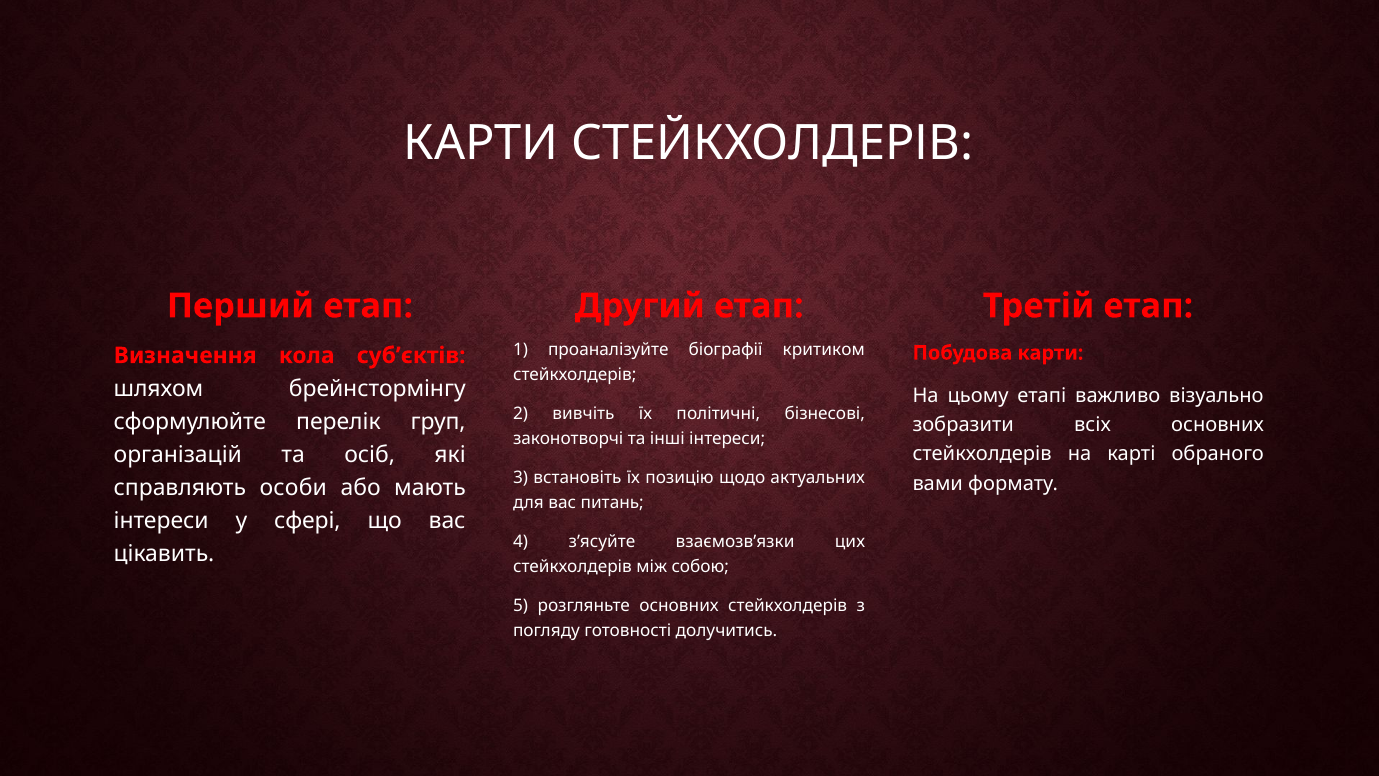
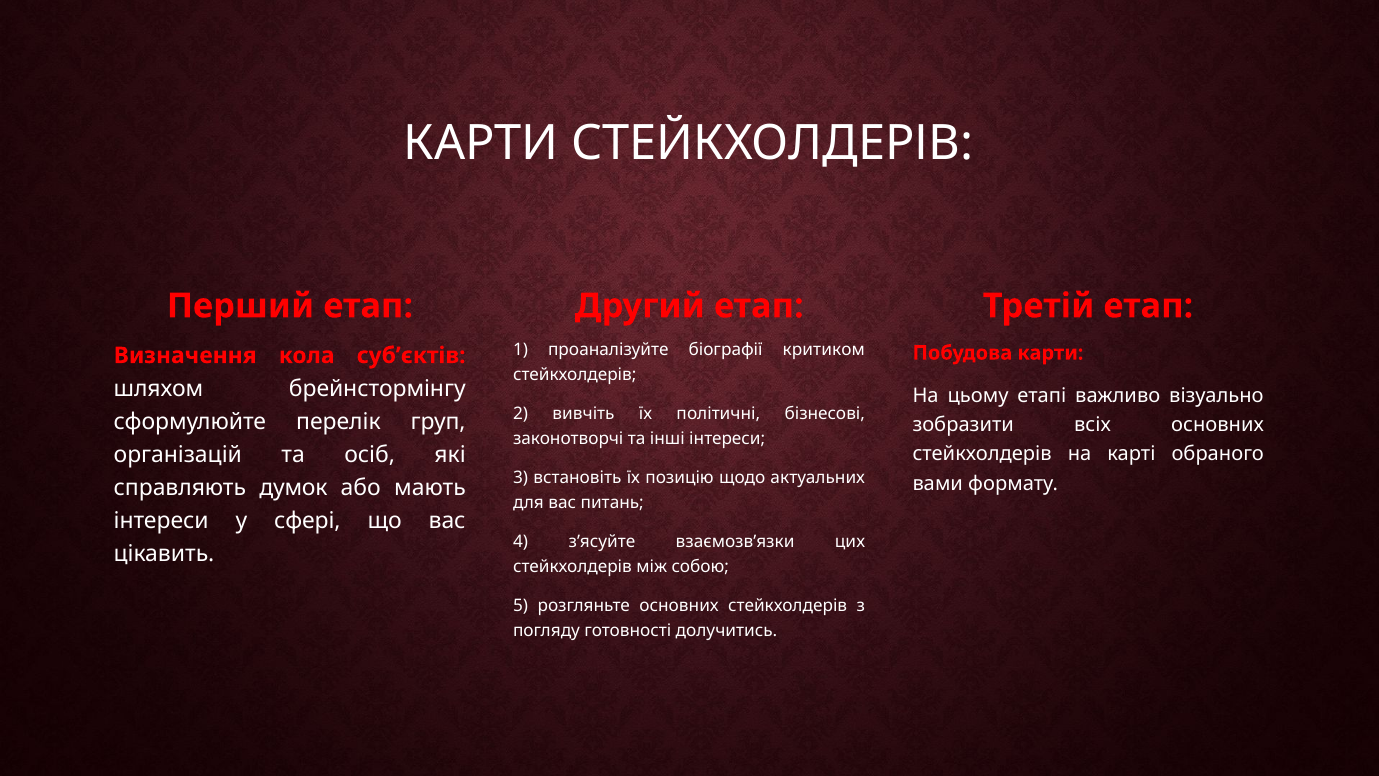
особи: особи -> думок
